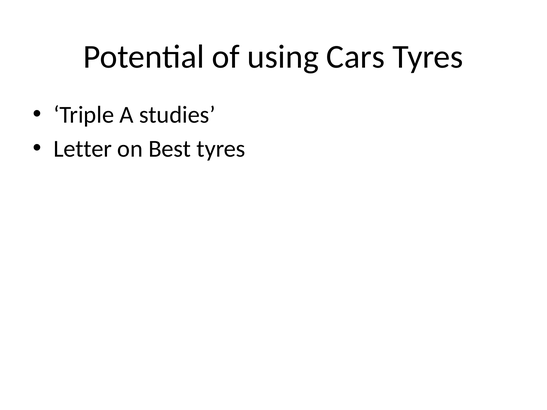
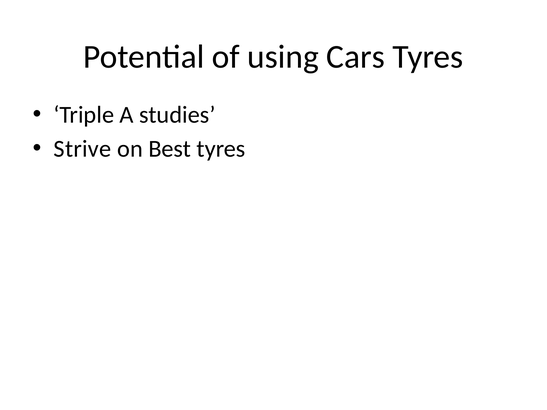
Letter: Letter -> Strive
